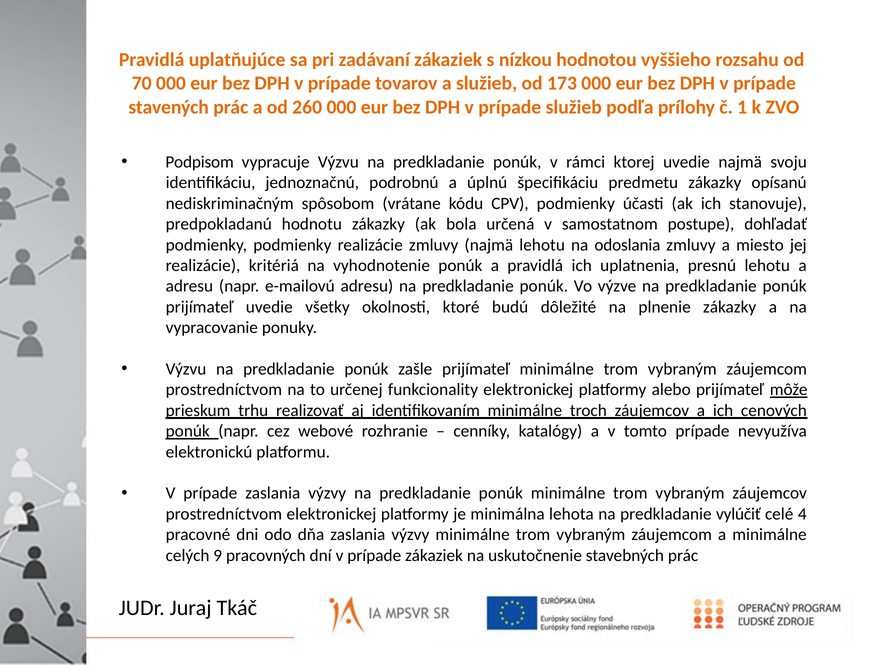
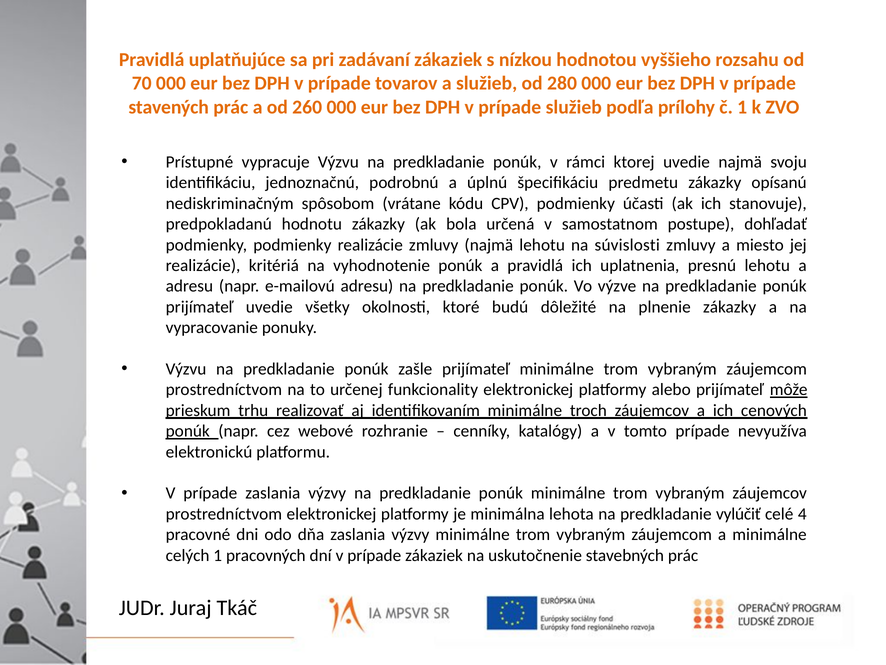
173: 173 -> 280
Podpisom: Podpisom -> Prístupné
odoslania: odoslania -> súvislosti
celých 9: 9 -> 1
